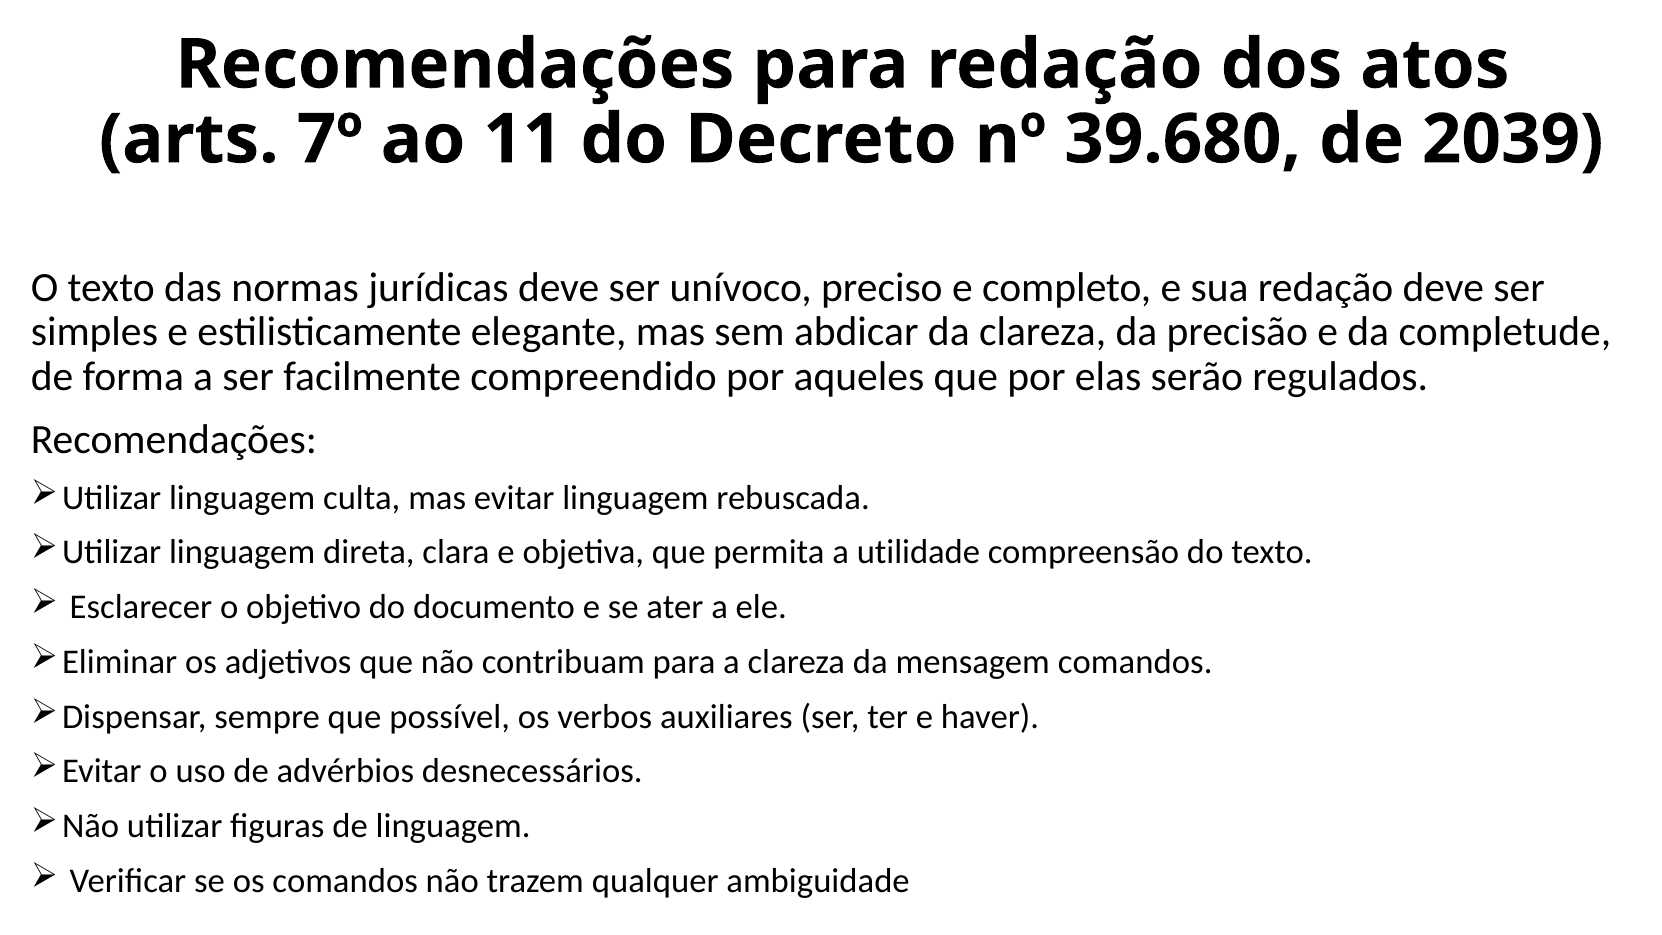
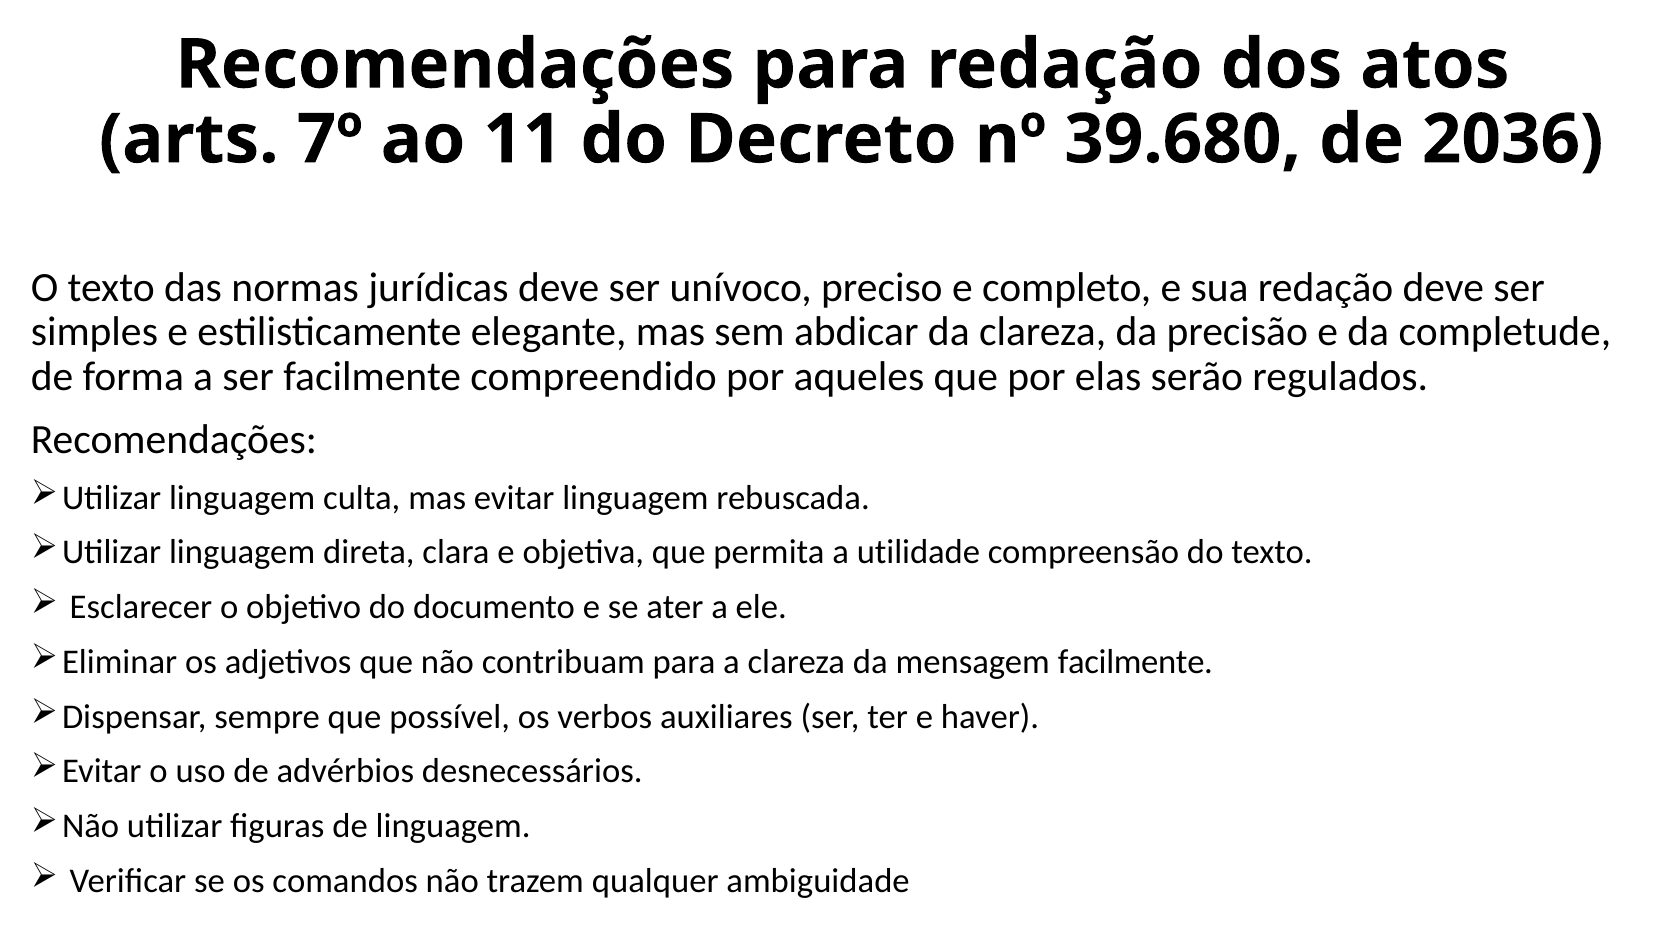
2039: 2039 -> 2036
mensagem comandos: comandos -> facilmente
